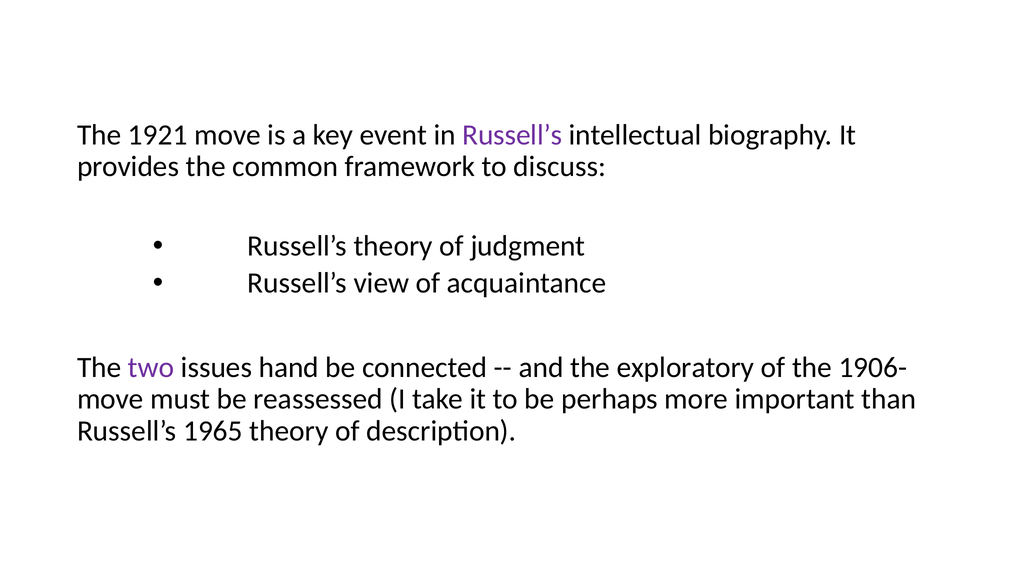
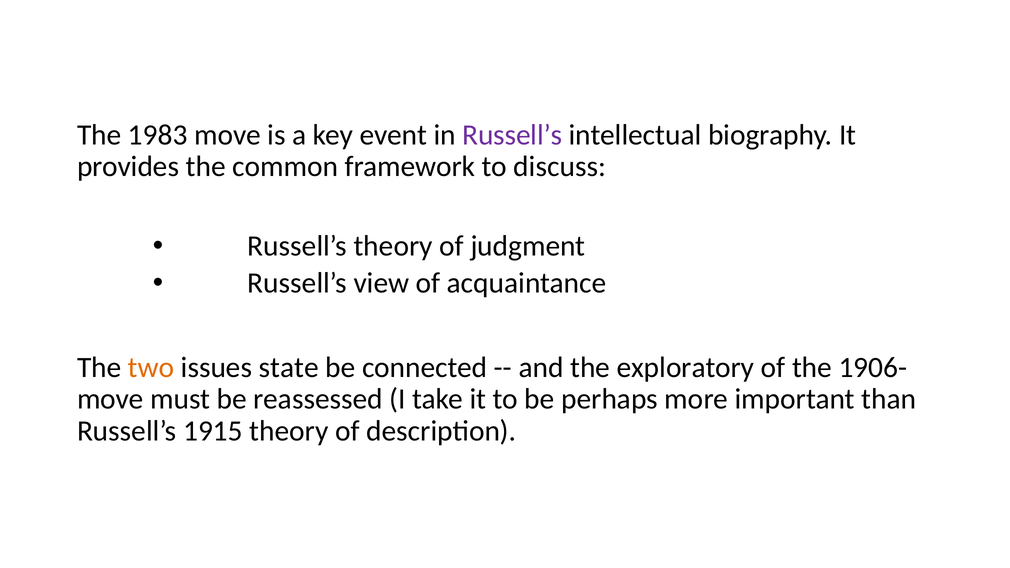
1921: 1921 -> 1983
two colour: purple -> orange
hand: hand -> state
1965: 1965 -> 1915
